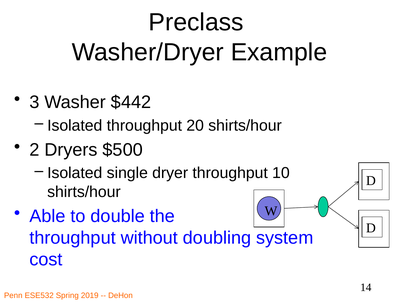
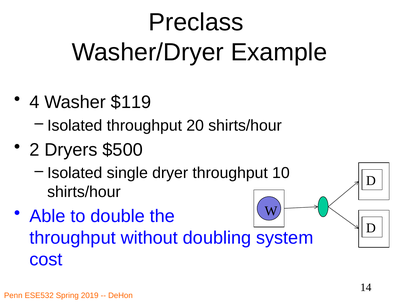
3: 3 -> 4
$442: $442 -> $119
